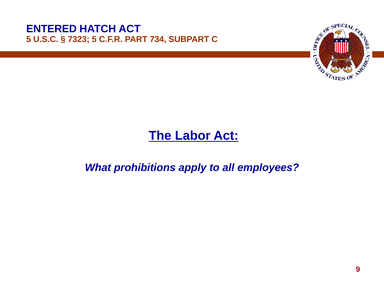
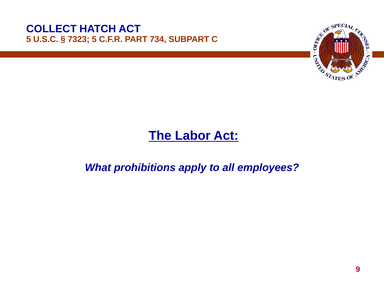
ENTERED: ENTERED -> COLLECT
